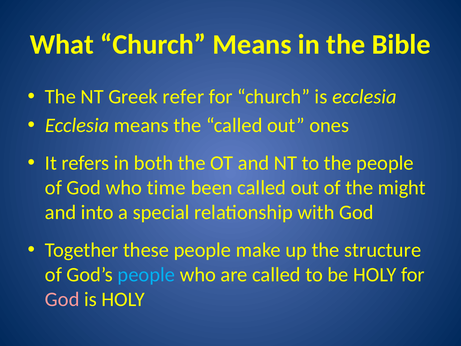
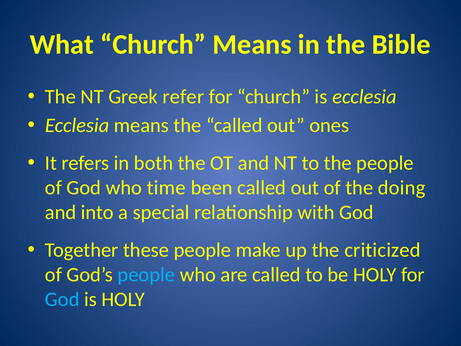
might: might -> doing
structure: structure -> criticized
God at (62, 299) colour: pink -> light blue
